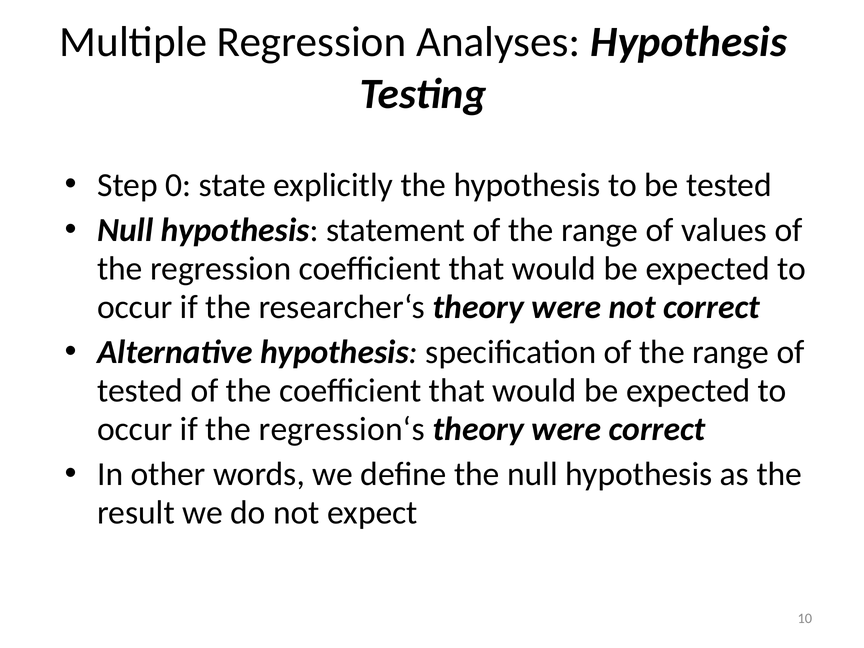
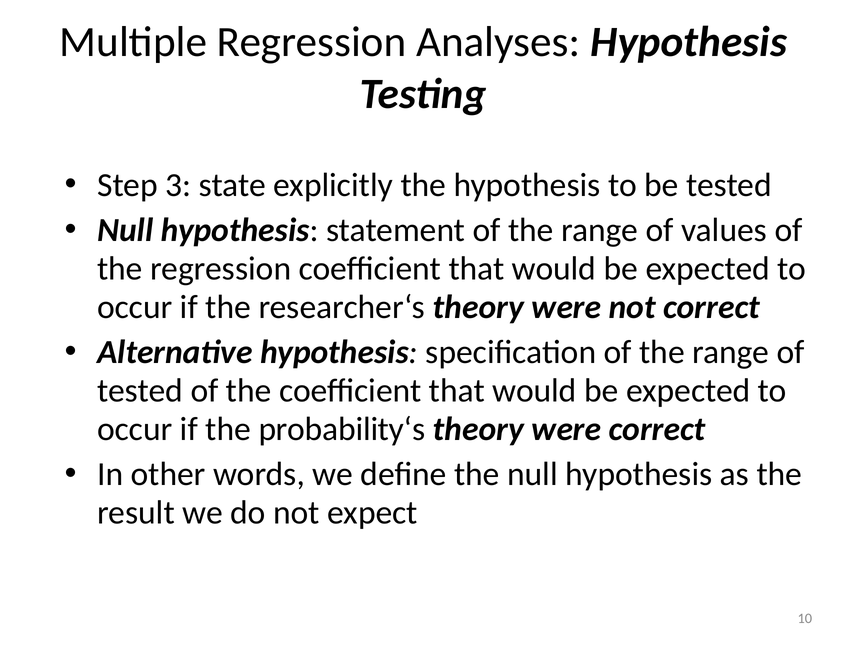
0: 0 -> 3
regression‘s: regression‘s -> probability‘s
